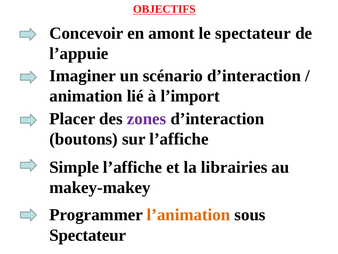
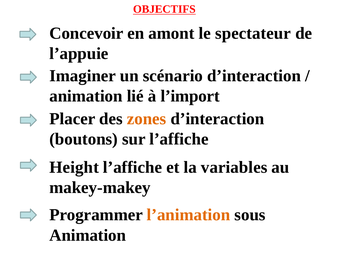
zones colour: purple -> orange
Simple: Simple -> Height
librairies: librairies -> variables
Spectateur at (88, 235): Spectateur -> Animation
